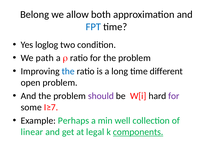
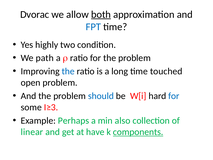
Belong: Belong -> Dvorac
both underline: none -> present
loglog: loglog -> highly
different: different -> touched
should colour: purple -> blue
for at (174, 96) colour: purple -> blue
I≥7: I≥7 -> I≥3
well: well -> also
legal: legal -> have
